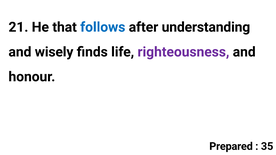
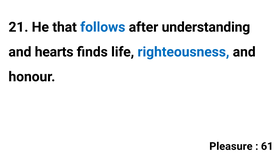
wisely: wisely -> hearts
righteousness colour: purple -> blue
Prepared: Prepared -> Pleasure
35: 35 -> 61
